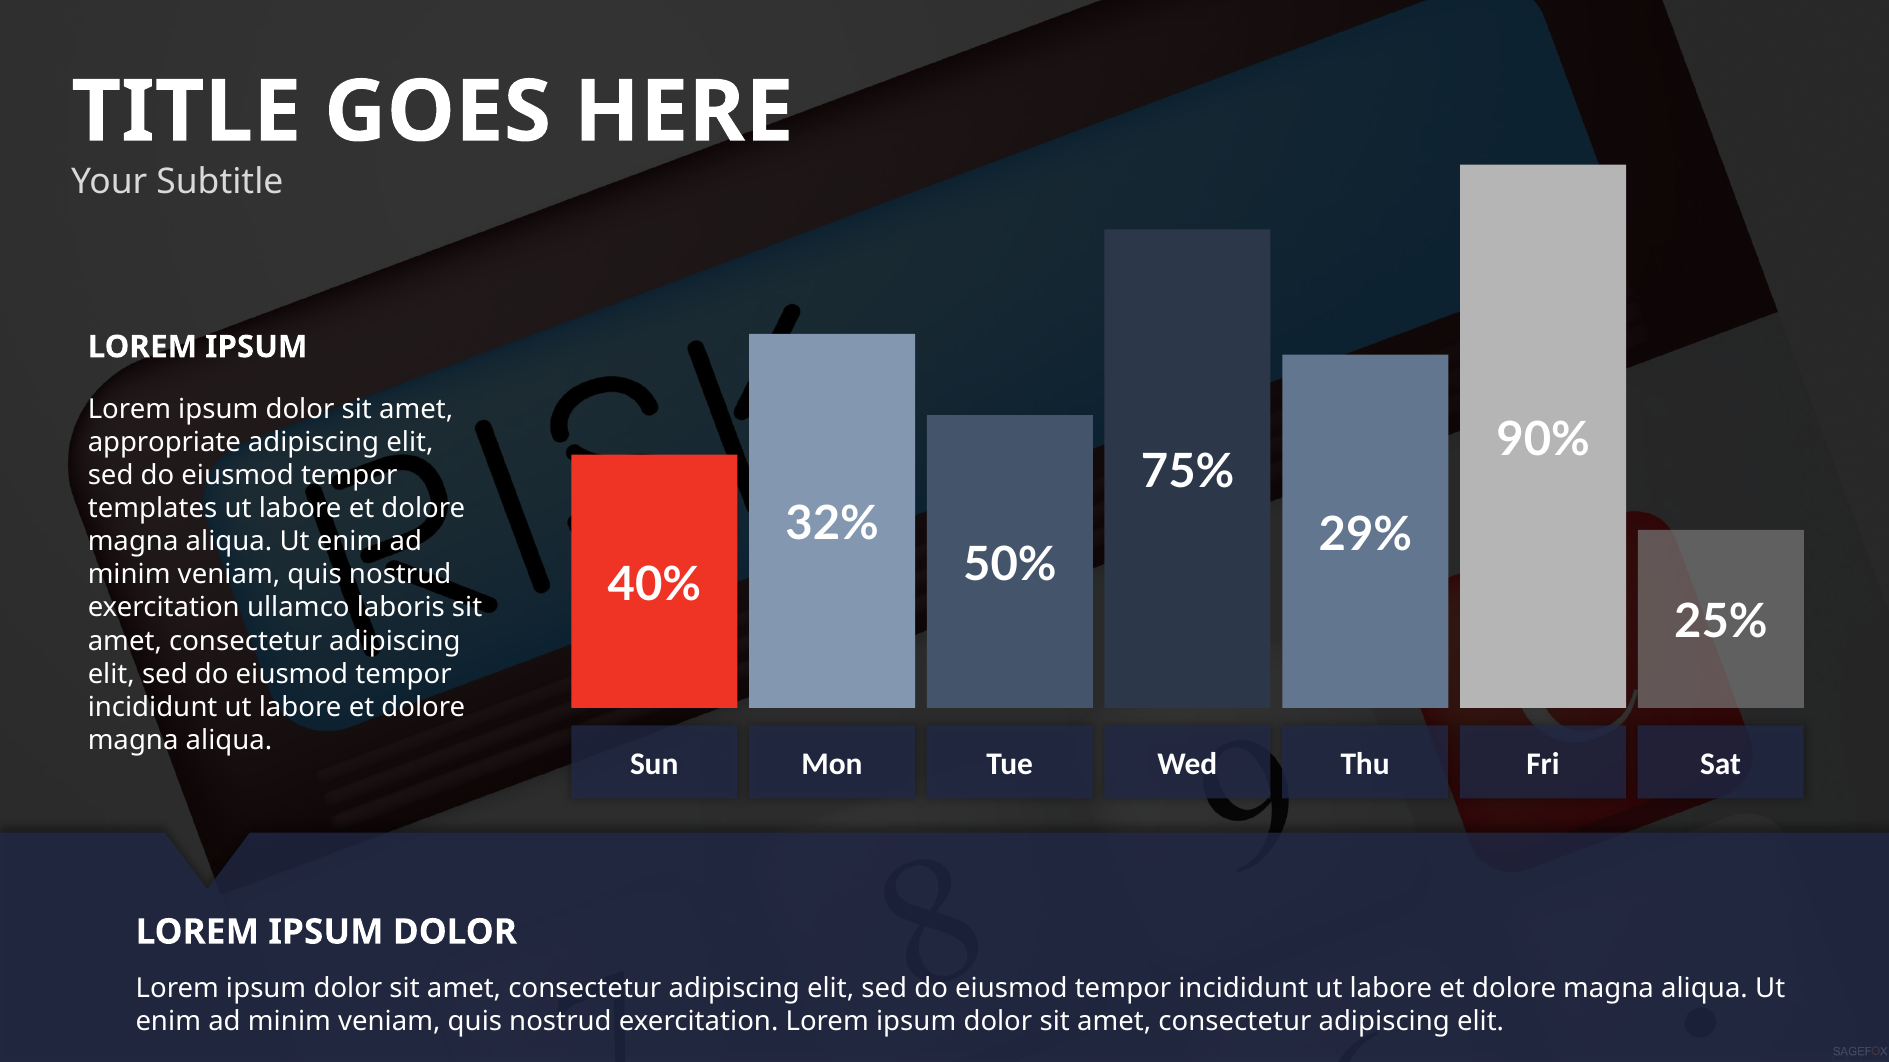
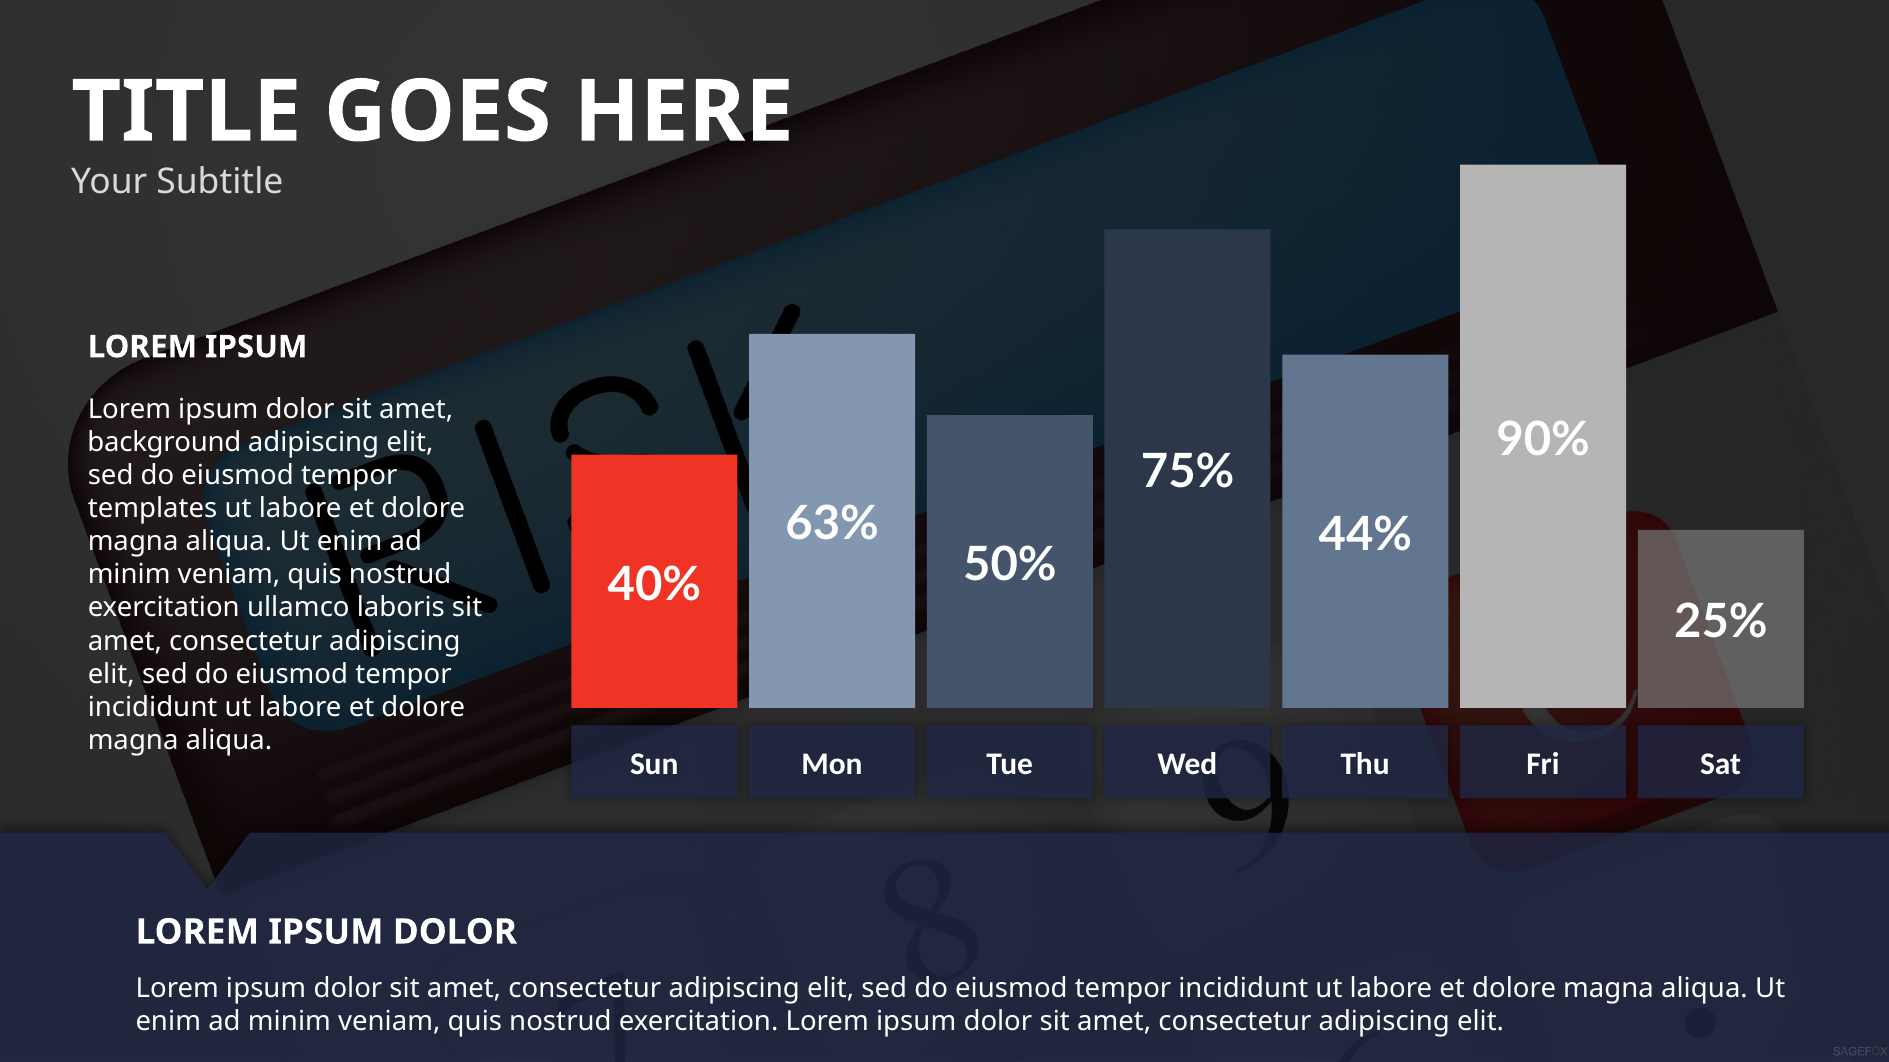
appropriate: appropriate -> background
32%: 32% -> 63%
29%: 29% -> 44%
